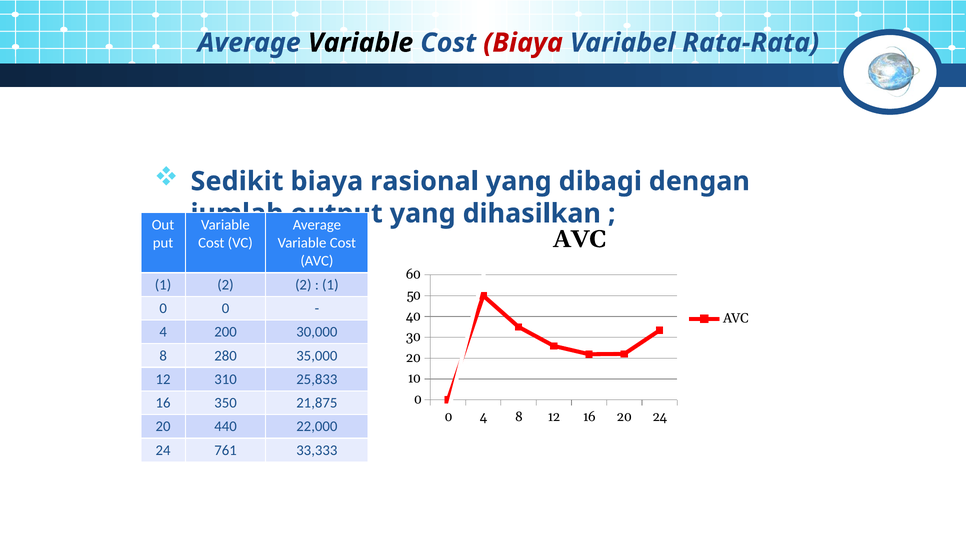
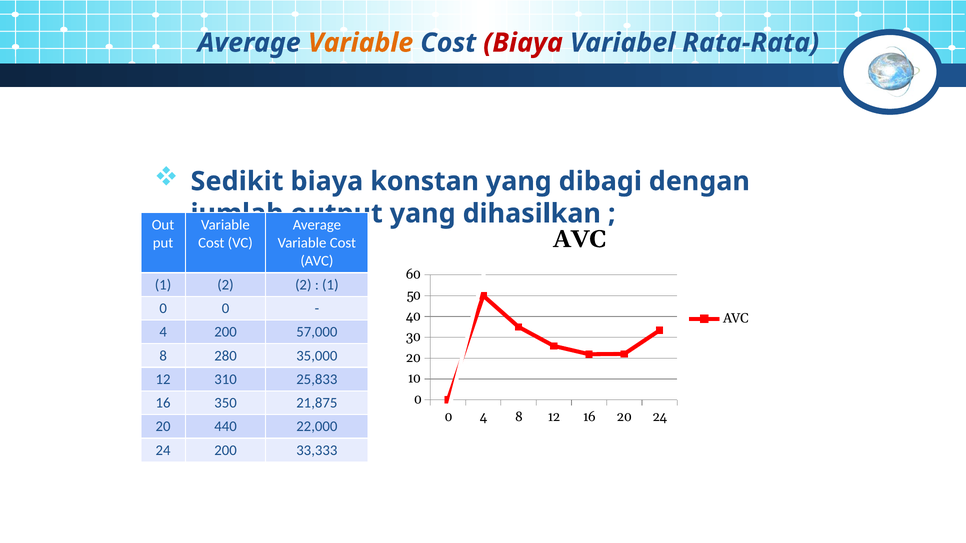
Variable at (361, 43) colour: black -> orange
rasional: rasional -> konstan
30,000: 30,000 -> 57,000
24 761: 761 -> 200
